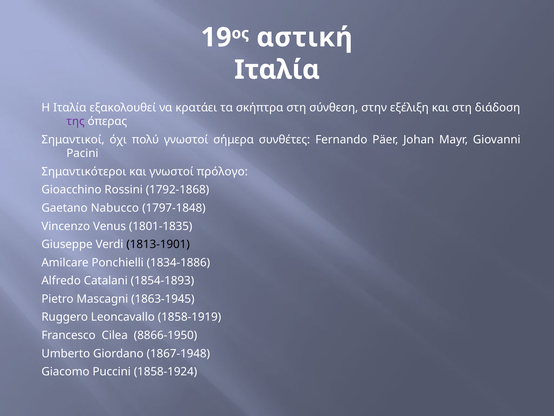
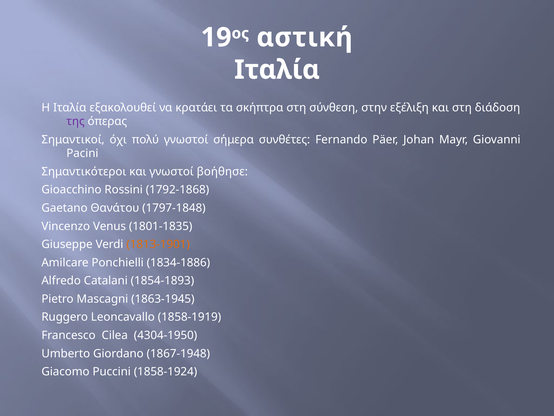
πρόλογο: πρόλογο -> βοήθησε
Nabucco: Nabucco -> Θανάτου
1813-1901 colour: black -> orange
8866-1950: 8866-1950 -> 4304-1950
